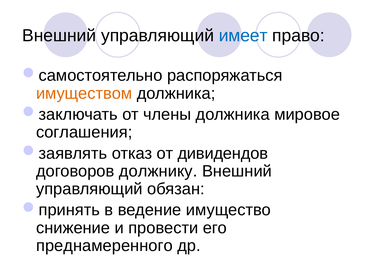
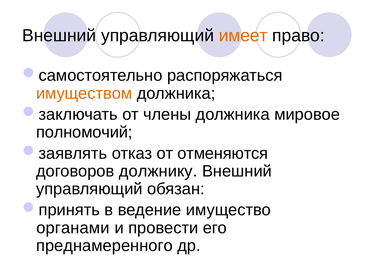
имеет colour: blue -> orange
соглашения: соглашения -> полномочий
дивидендов: дивидендов -> отменяются
снижение: снижение -> органами
